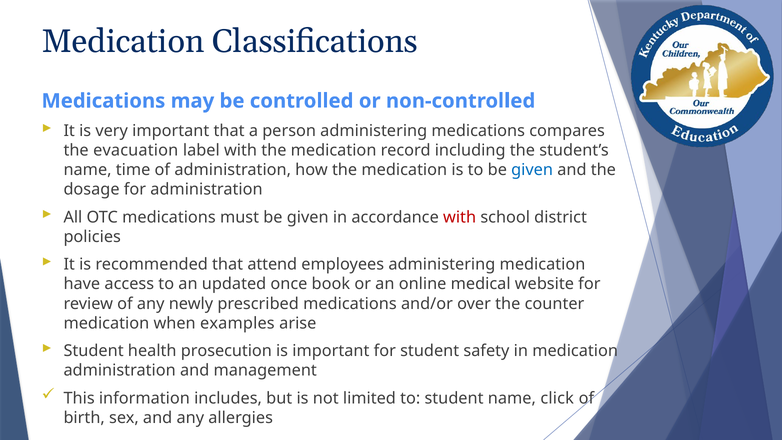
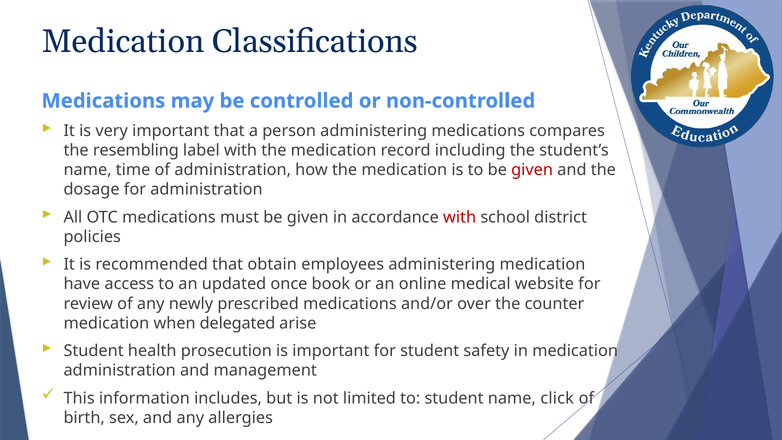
evacuation: evacuation -> resembling
given at (532, 170) colour: blue -> red
attend: attend -> obtain
examples: examples -> delegated
